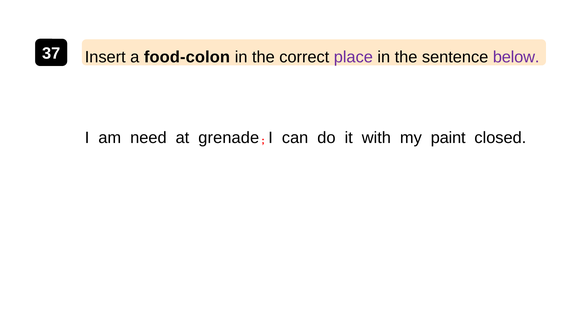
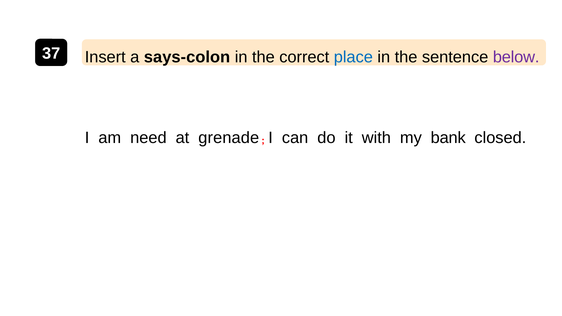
food-colon: food-colon -> says-colon
place colour: purple -> blue
paint: paint -> bank
